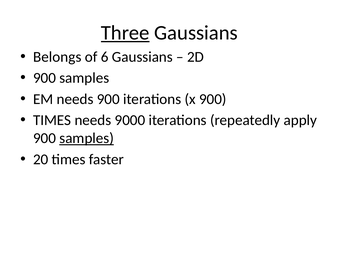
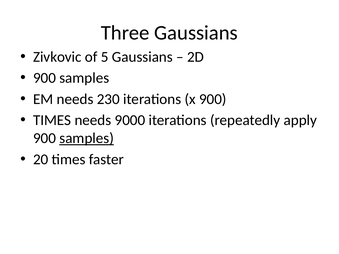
Three underline: present -> none
Belongs: Belongs -> Zivkovic
6: 6 -> 5
needs 900: 900 -> 230
